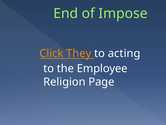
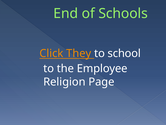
Impose: Impose -> Schools
acting: acting -> school
